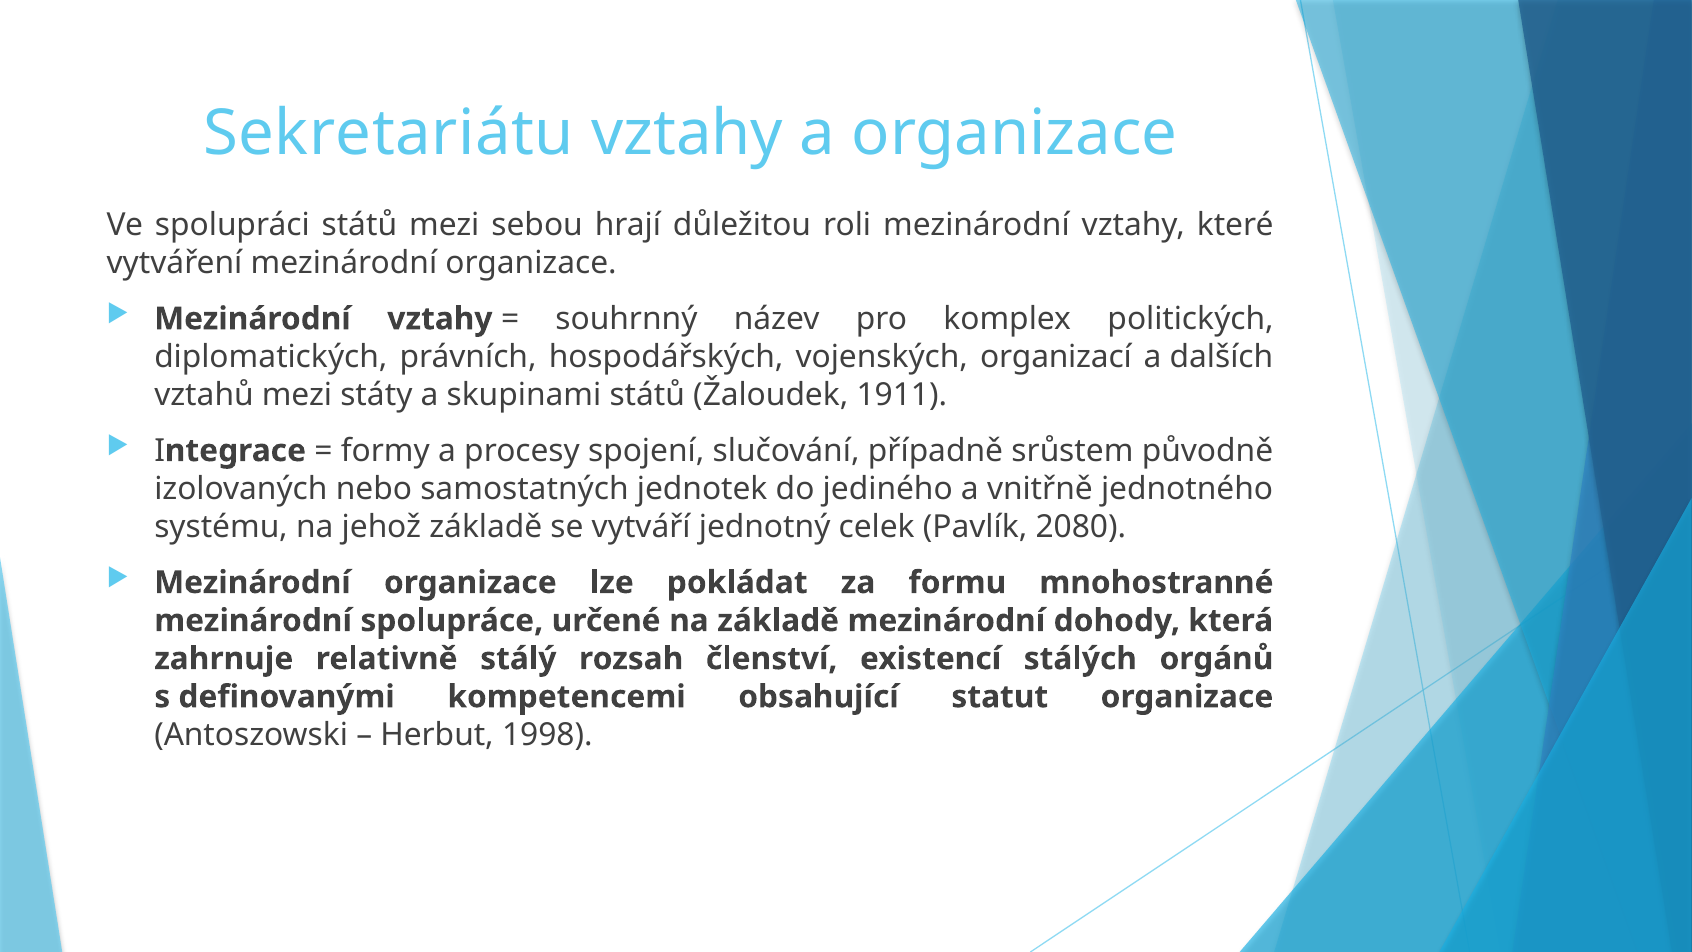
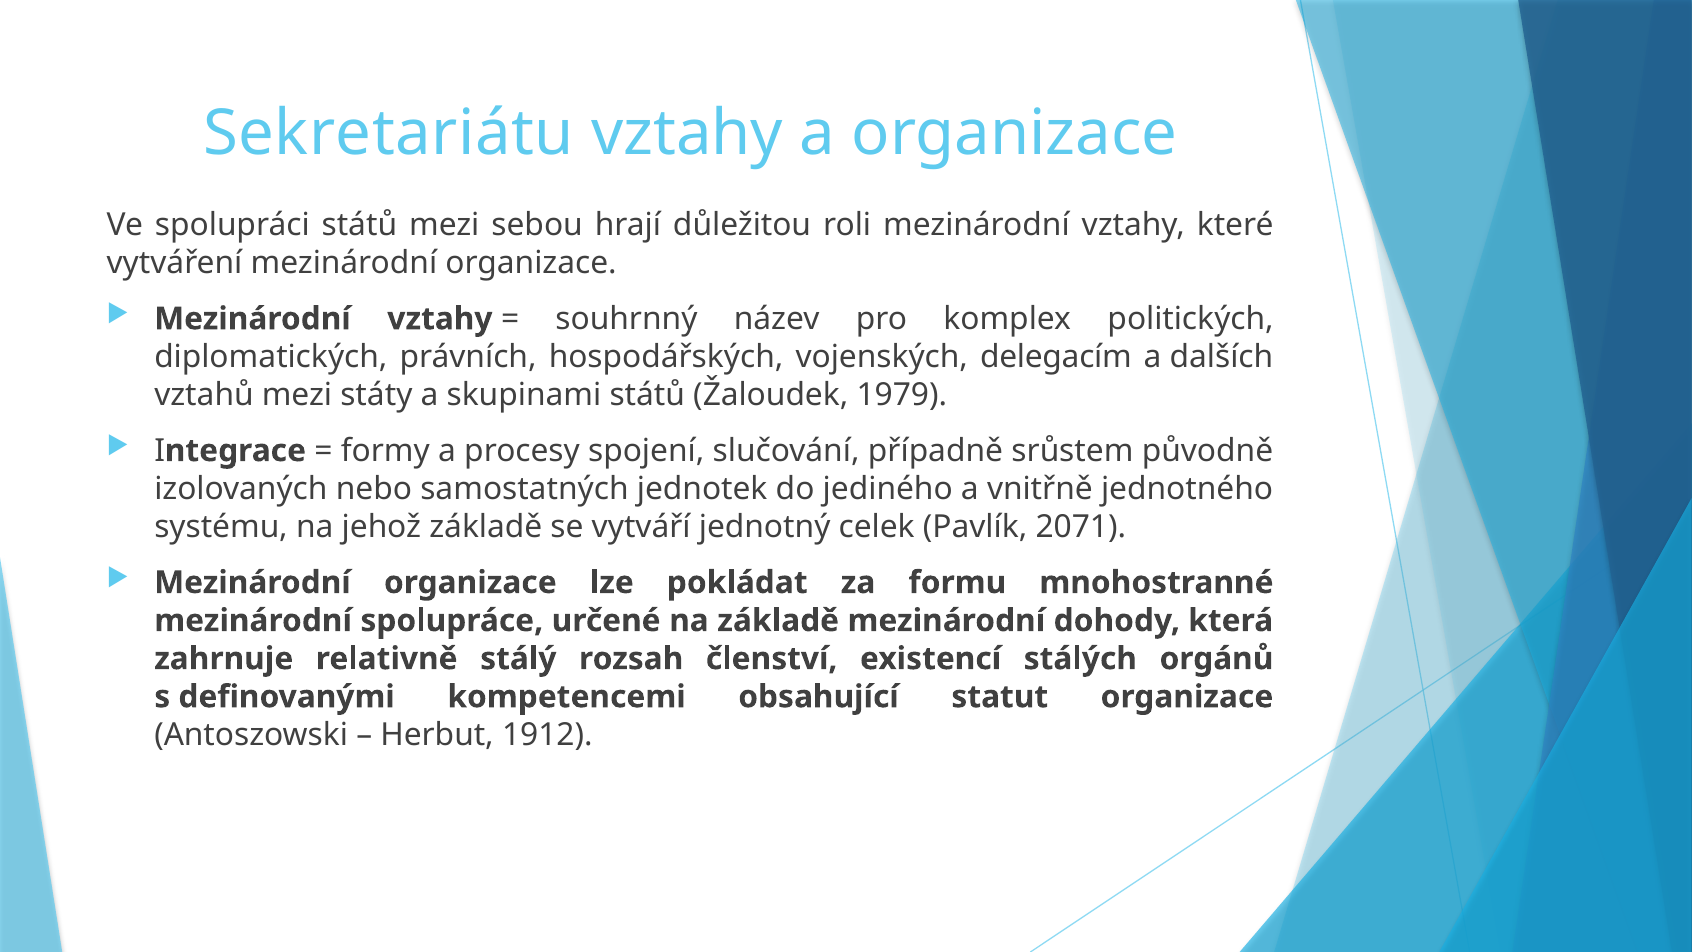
organizací: organizací -> delegacím
1911: 1911 -> 1979
2080: 2080 -> 2071
1998: 1998 -> 1912
